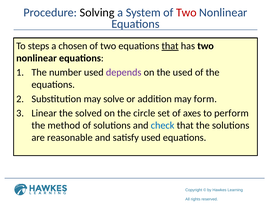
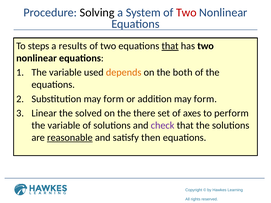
chosen: chosen -> results
number at (65, 73): number -> variable
depends colour: purple -> orange
the used: used -> both
Substitution may solve: solve -> form
circle: circle -> there
method at (64, 125): method -> variable
check colour: blue -> purple
reasonable underline: none -> present
satisfy used: used -> then
